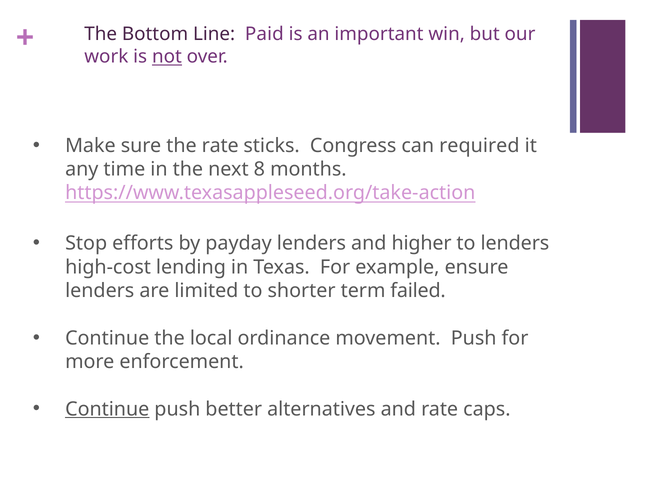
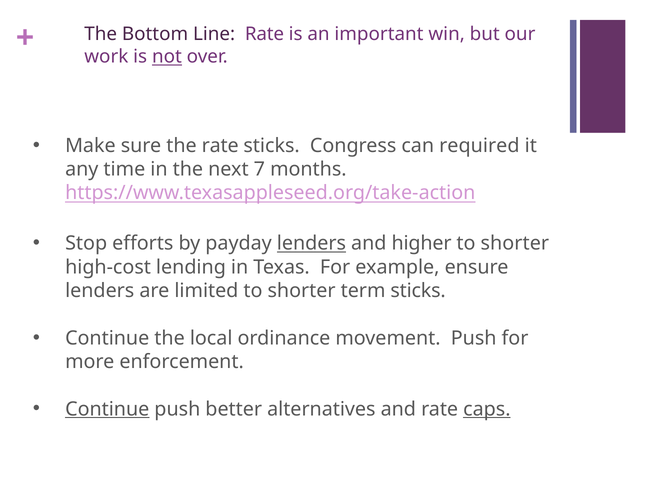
Line Paid: Paid -> Rate
8: 8 -> 7
lenders at (311, 244) underline: none -> present
lenders at (515, 244): lenders -> shorter
term failed: failed -> sticks
caps underline: none -> present
